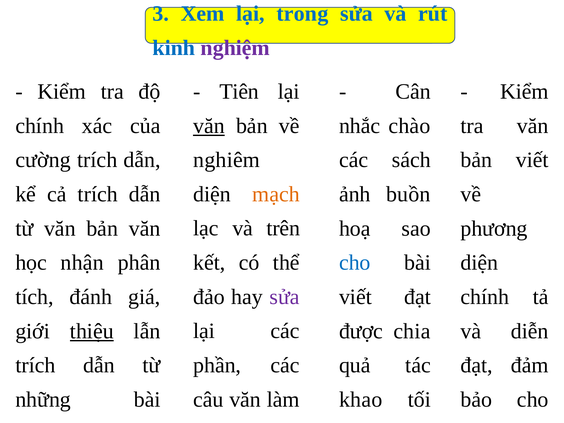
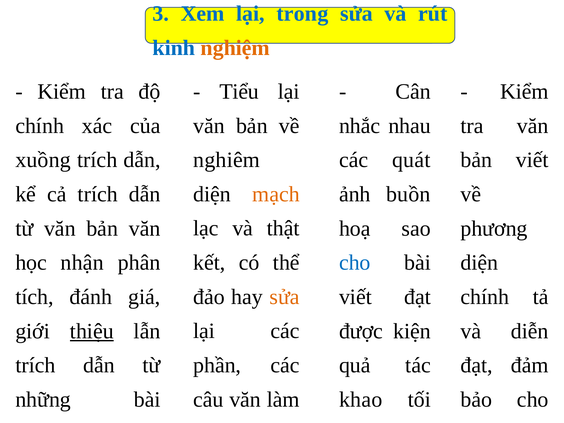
nghiệm colour: purple -> orange
Tiên: Tiên -> Tiểu
văn at (209, 126) underline: present -> none
chào: chào -> nhau
cường: cường -> xuồng
sách: sách -> quát
trên: trên -> thật
sửa at (285, 297) colour: purple -> orange
chia: chia -> kiện
